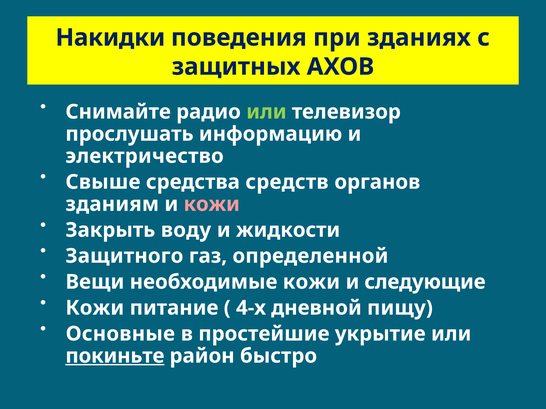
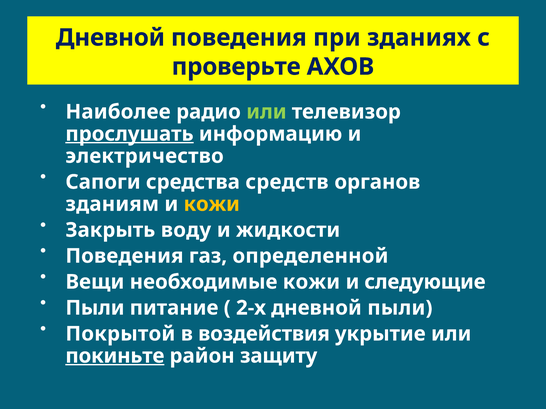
Накидки at (110, 38): Накидки -> Дневной
защитных: защитных -> проверьте
Снимайте: Снимайте -> Наиболее
прослушать underline: none -> present
Свыше: Свыше -> Сапоги
кожи at (212, 204) colour: pink -> yellow
Защитного at (124, 256): Защитного -> Поведения
Кожи at (95, 308): Кожи -> Пыли
4-х: 4-х -> 2-х
дневной пищу: пищу -> пыли
Основные: Основные -> Покрытой
простейшие: простейшие -> воздействия
быстро: быстро -> защиту
